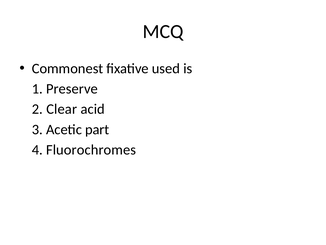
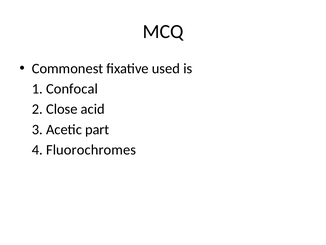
Preserve: Preserve -> Confocal
Clear: Clear -> Close
